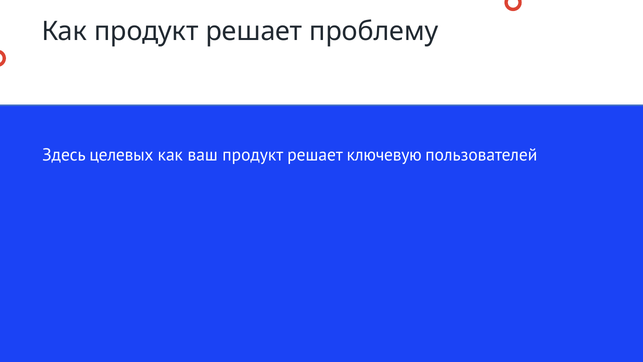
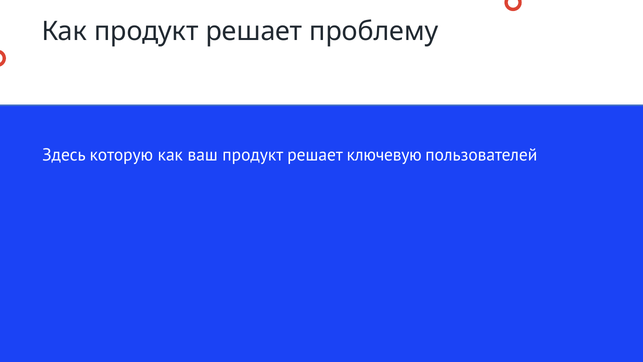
целевых: целевых -> которую
